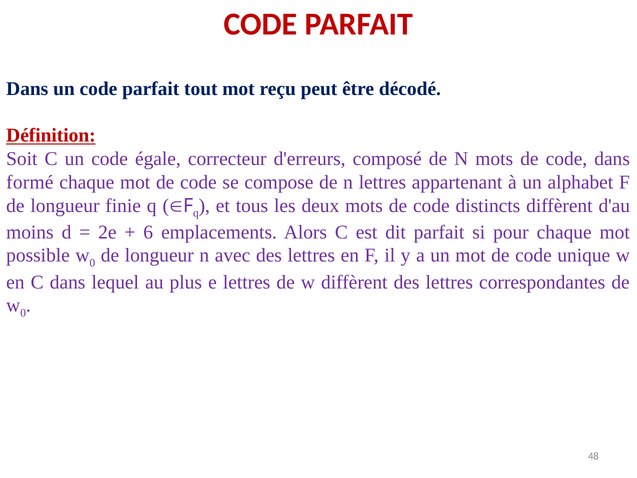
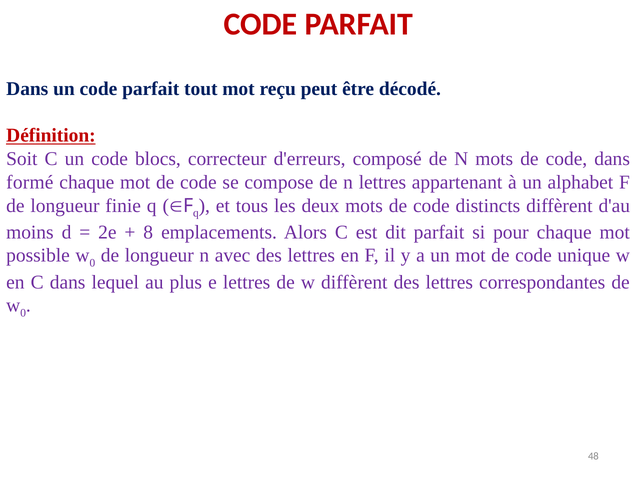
égale: égale -> blocs
6: 6 -> 8
